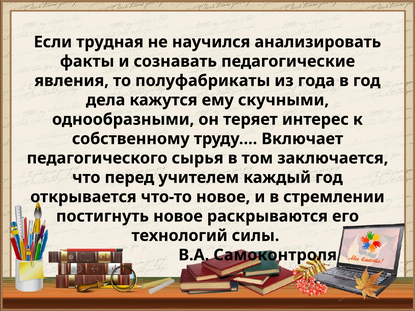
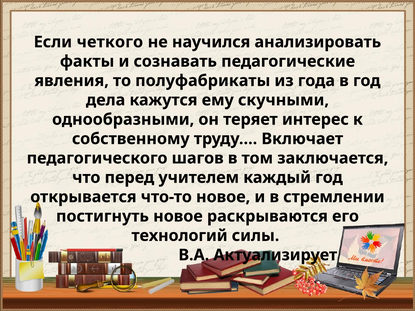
трудная: трудная -> четкого
сырья: сырья -> шагов
Самоконтроля: Самоконтроля -> Актуализирует
